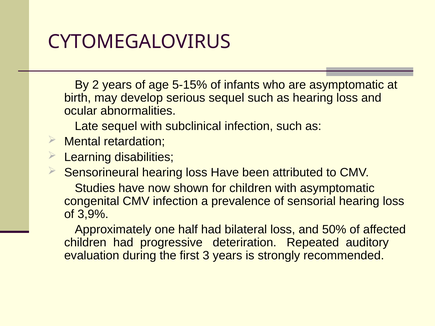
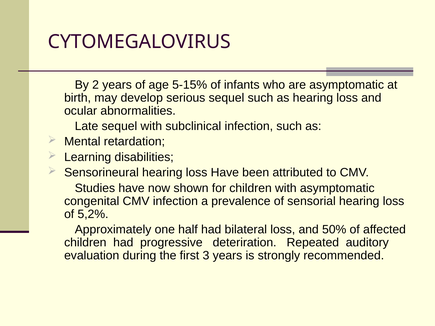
3,9%: 3,9% -> 5,2%
